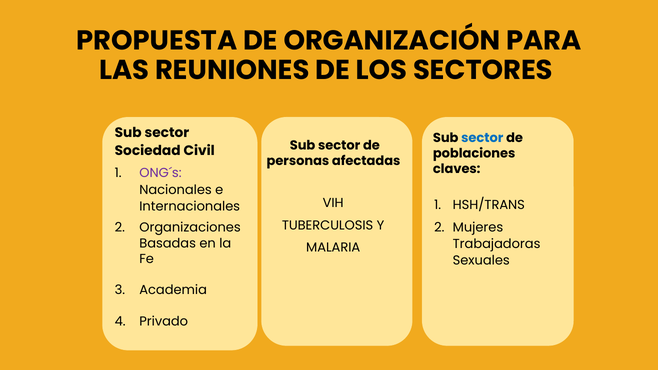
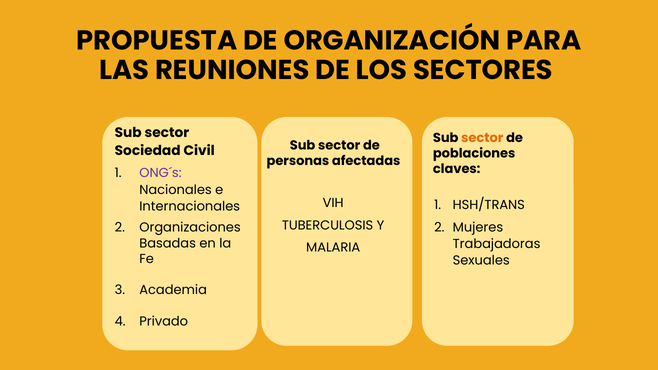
sector at (482, 138) colour: blue -> orange
